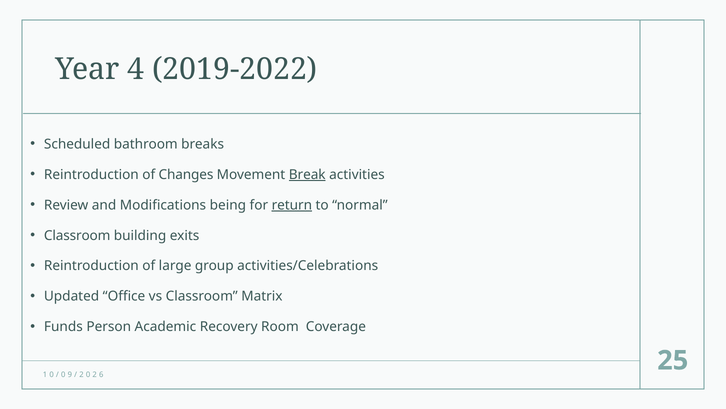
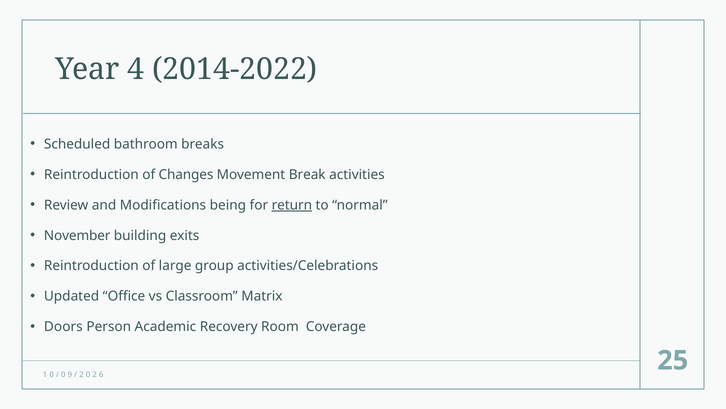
2019-2022: 2019-2022 -> 2014-2022
Break underline: present -> none
Classroom at (77, 235): Classroom -> November
Funds: Funds -> Doors
